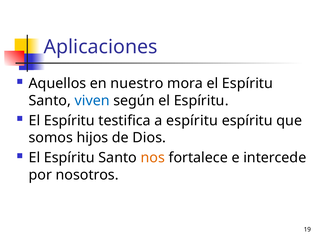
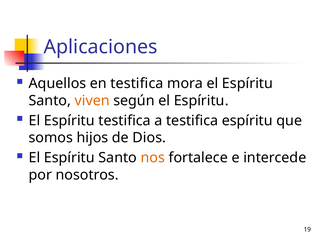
en nuestro: nuestro -> testifica
viven colour: blue -> orange
a espíritu: espíritu -> testifica
